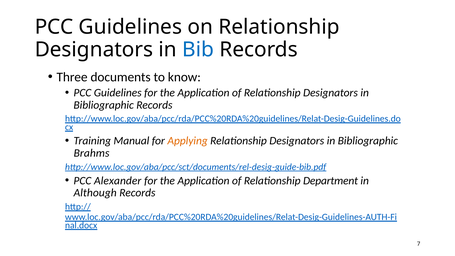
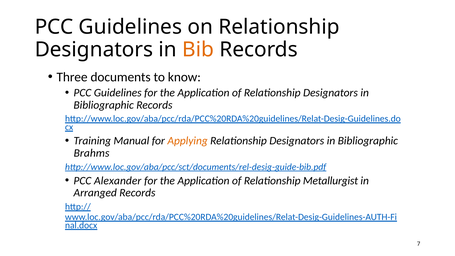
Bib colour: blue -> orange
Department: Department -> Metallurgist
Although: Although -> Arranged
